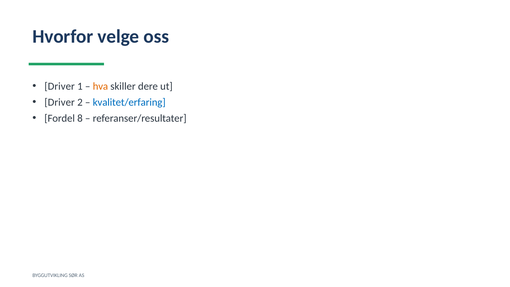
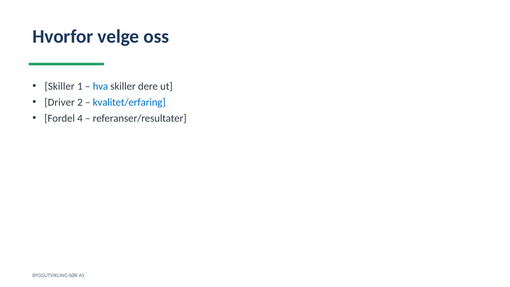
Driver at (60, 86): Driver -> Skiller
hva colour: orange -> blue
8: 8 -> 4
